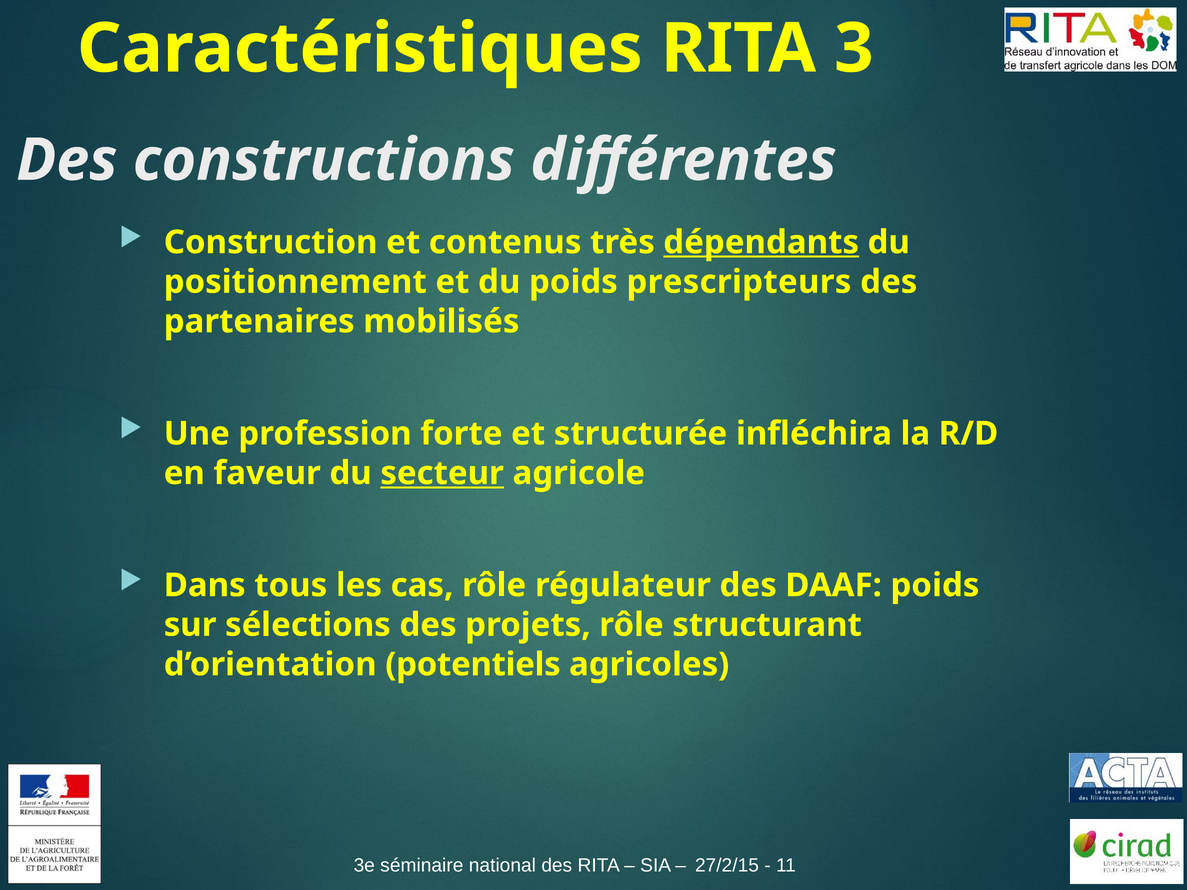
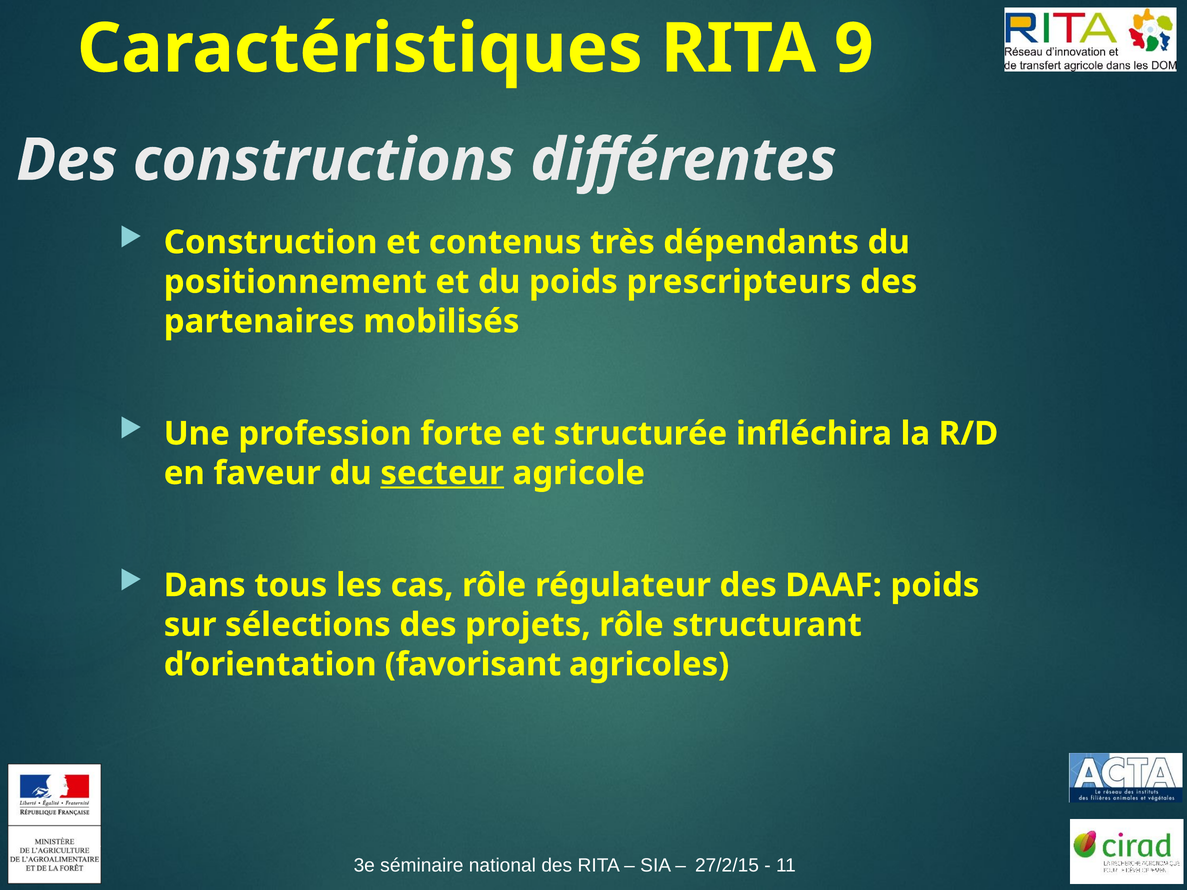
3: 3 -> 9
dépendants underline: present -> none
potentiels: potentiels -> favorisant
